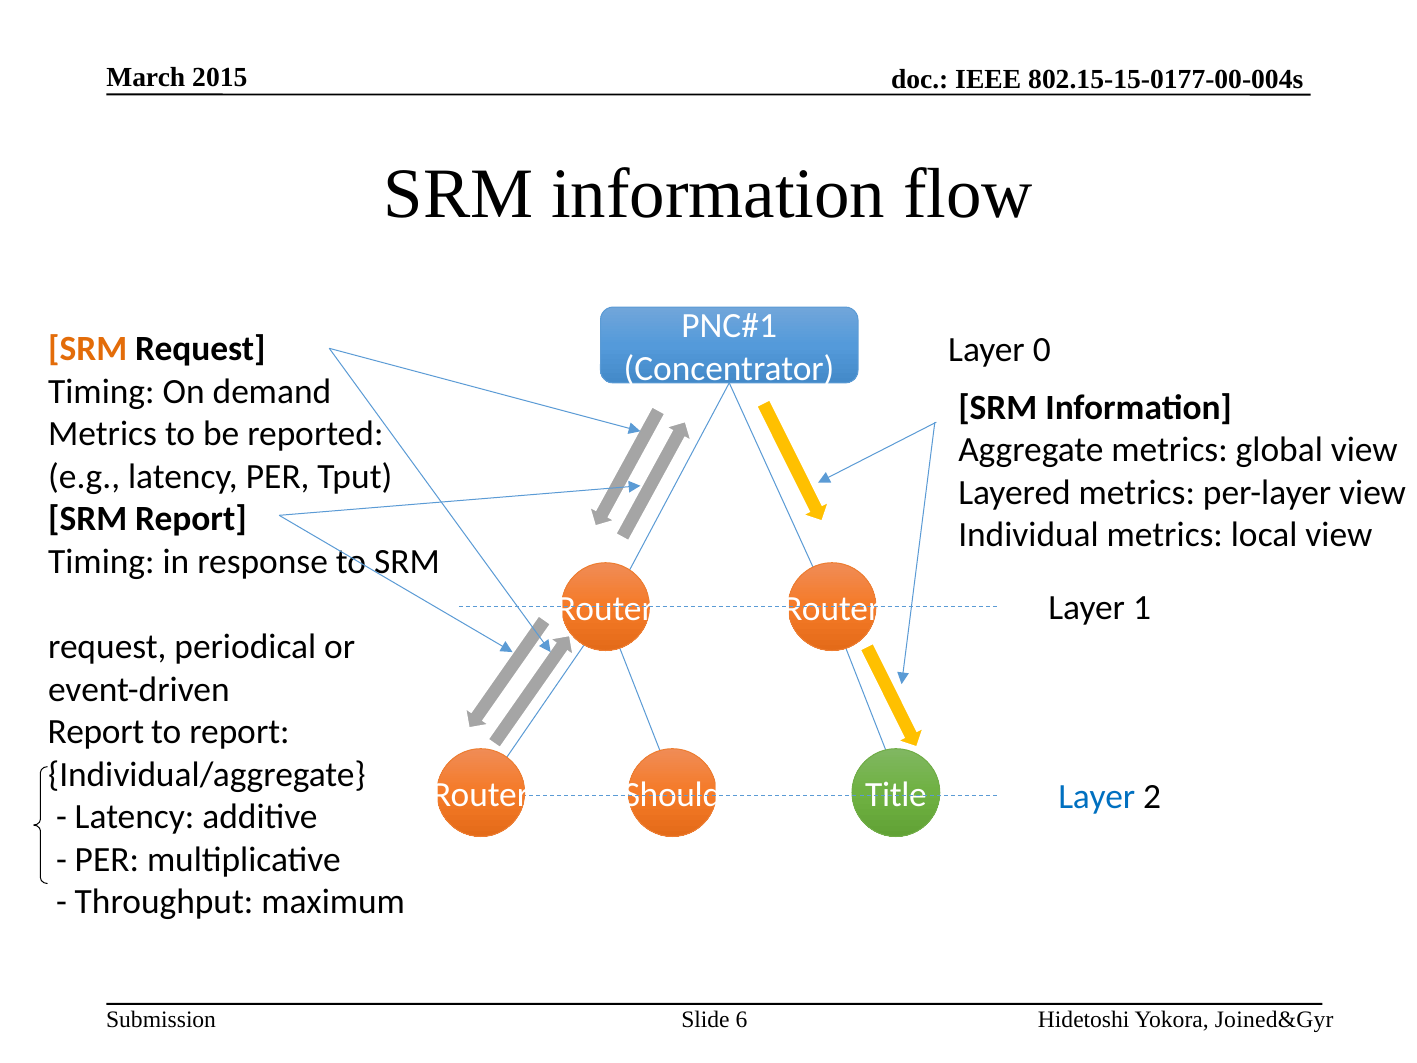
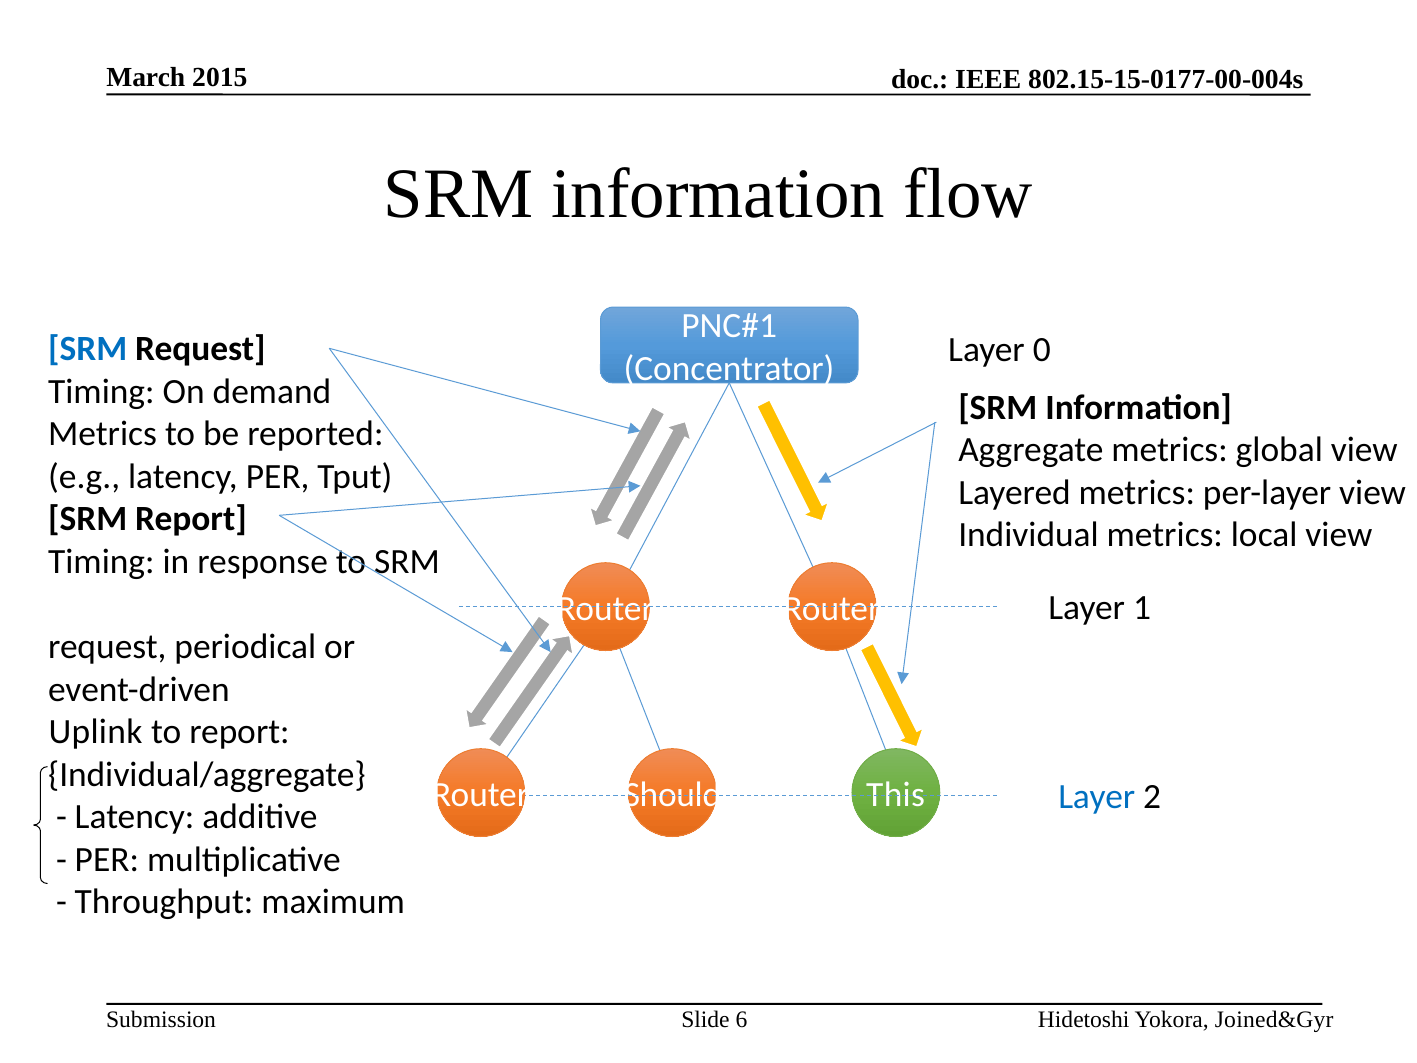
SRM at (88, 349) colour: orange -> blue
Report at (96, 732): Report -> Uplink
Title: Title -> This
